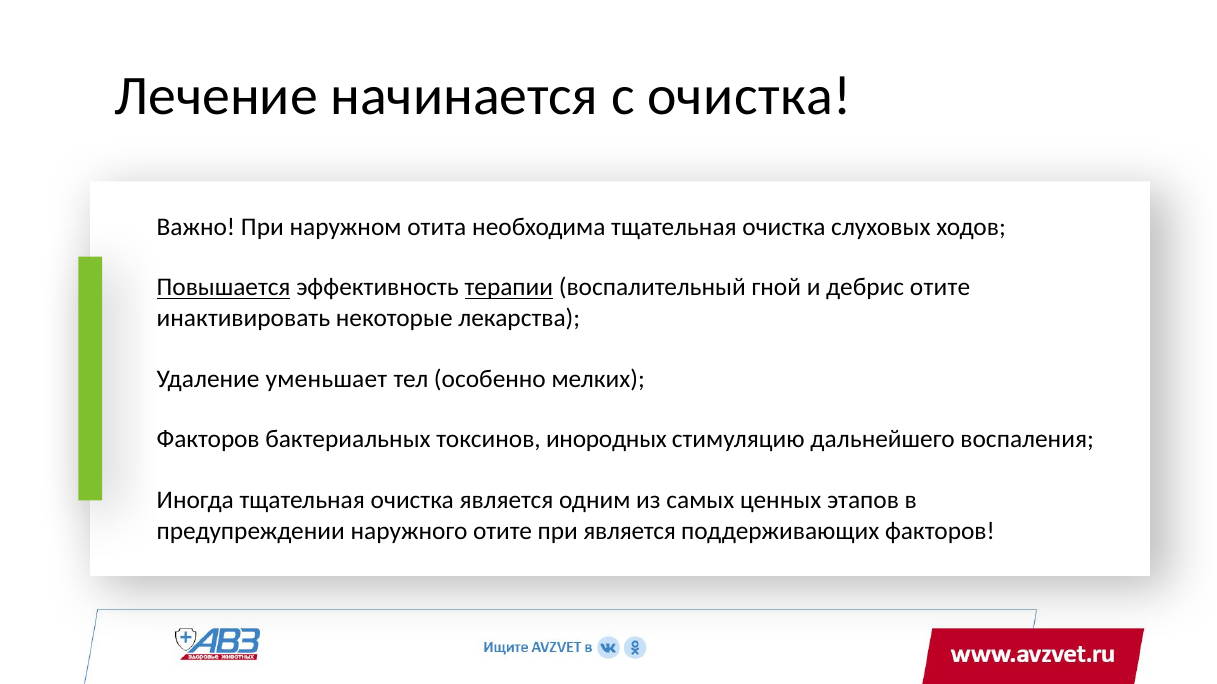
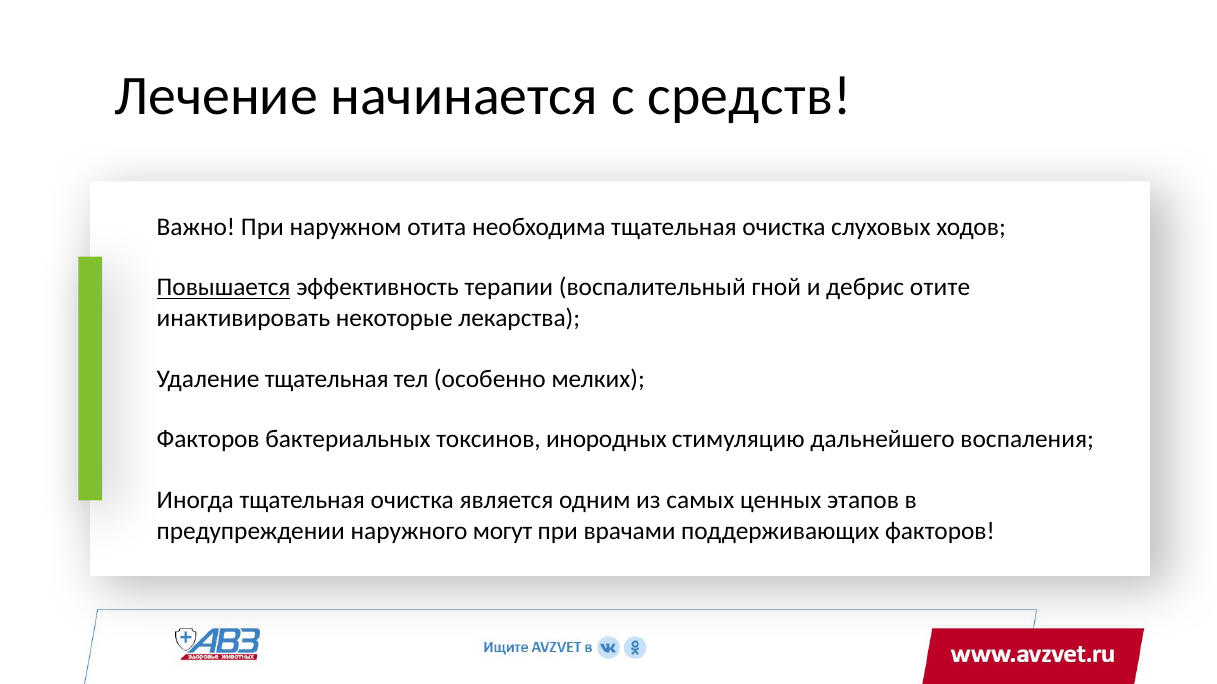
с очистка: очистка -> средств
терапии underline: present -> none
Удаление уменьшает: уменьшает -> тщательная
наружного отите: отите -> могут
при является: является -> врачами
